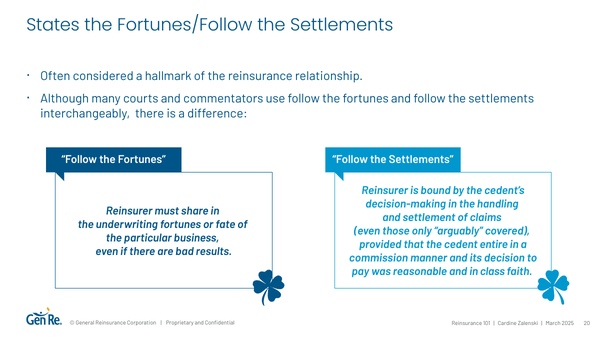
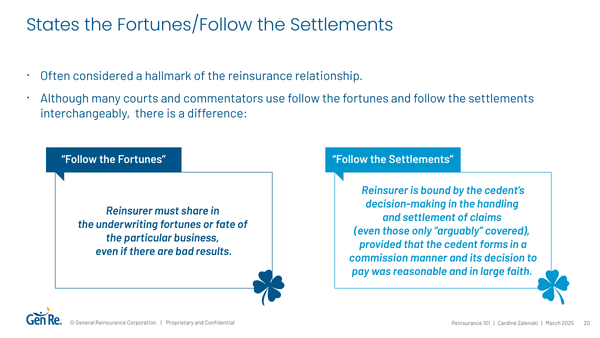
entire: entire -> forms
class: class -> large
